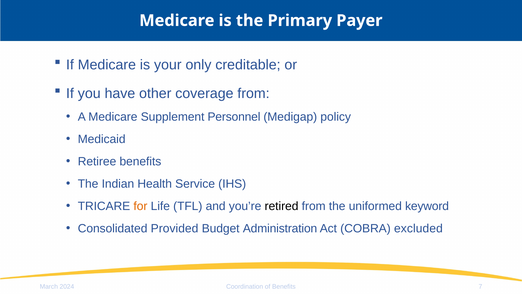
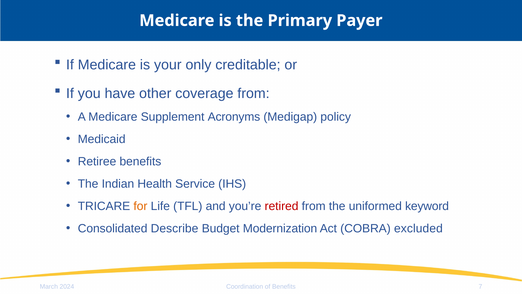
Personnel: Personnel -> Acronyms
retired colour: black -> red
Provided: Provided -> Describe
Administration: Administration -> Modernization
